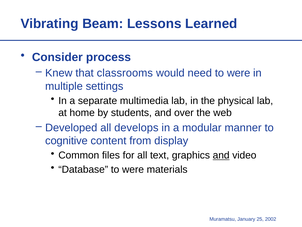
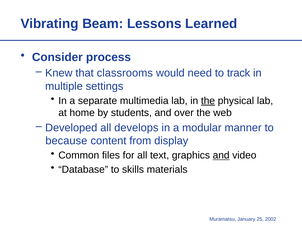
need to were: were -> track
the at (208, 101) underline: none -> present
cognitive: cognitive -> because
Database to were: were -> skills
